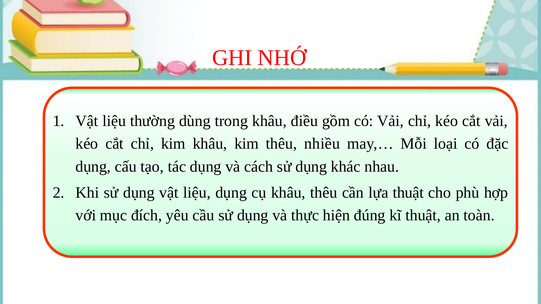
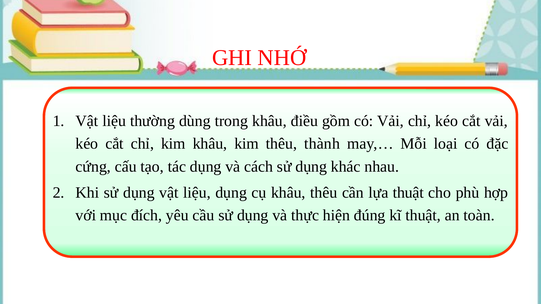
nhiều: nhiều -> thành
dụng at (93, 167): dụng -> cứng
